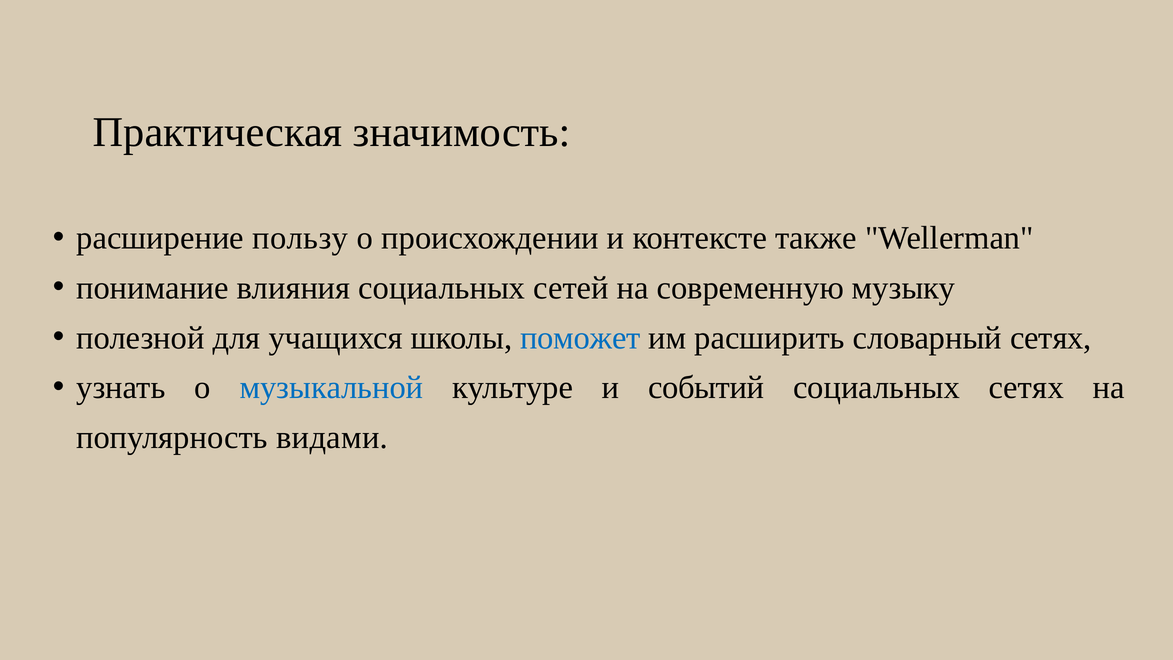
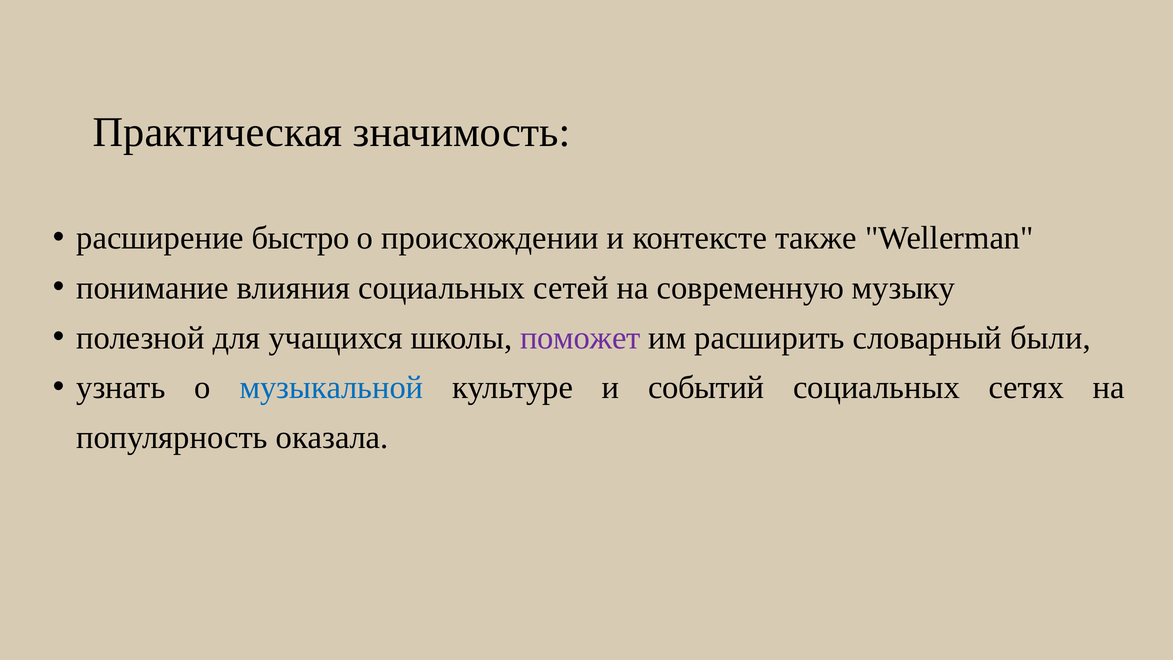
пользу: пользу -> быстро
поможет colour: blue -> purple
словарный сетях: сетях -> были
видами: видами -> оказала
